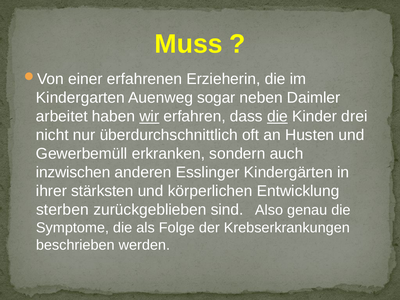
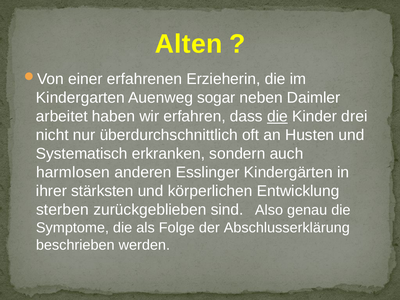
Muss: Muss -> Alten
wir underline: present -> none
Gewerbemüll: Gewerbemüll -> Systematisch
inzwischen: inzwischen -> harmlosen
Krebserkrankungen: Krebserkrankungen -> Abschlusserklärung
